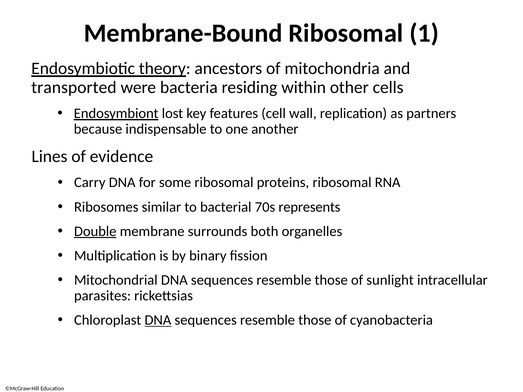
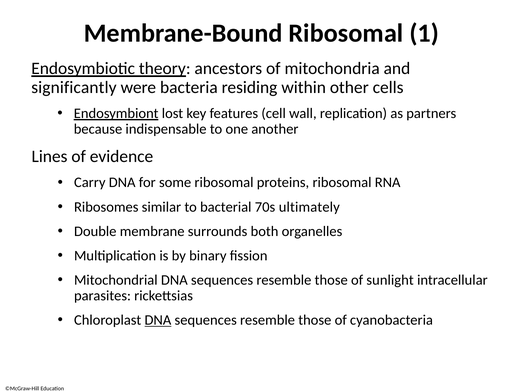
transported: transported -> significantly
represents: represents -> ultimately
Double underline: present -> none
